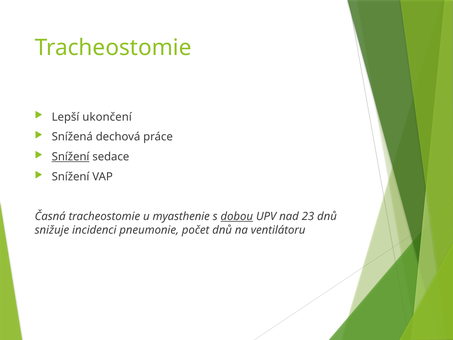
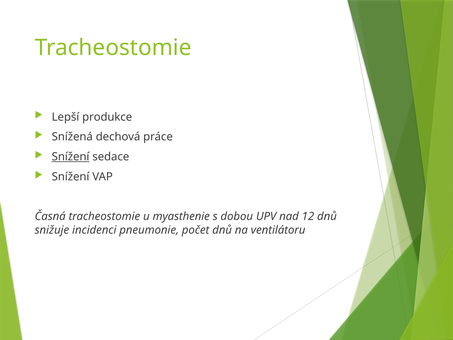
ukončení: ukončení -> produkce
dobou underline: present -> none
23: 23 -> 12
